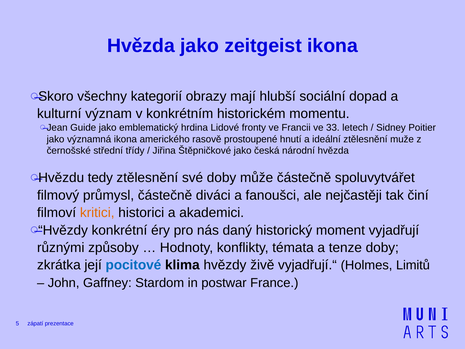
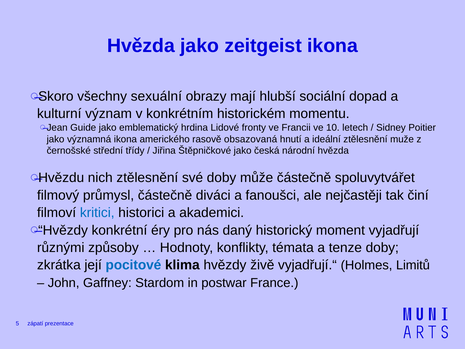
kategorií: kategorií -> sexuální
33: 33 -> 10
prostoupené: prostoupené -> obsazovaná
tedy: tedy -> nich
kritici colour: orange -> blue
